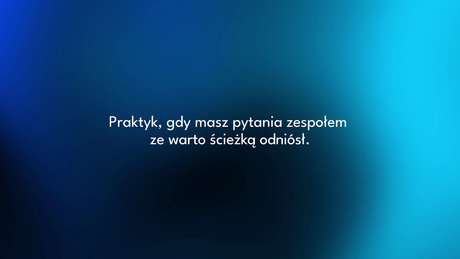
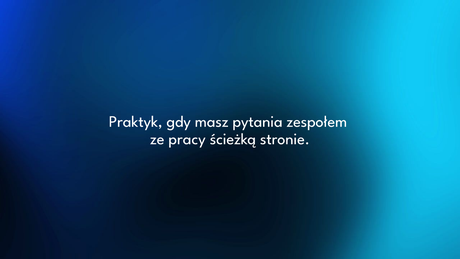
warto: warto -> pracy
odniósł: odniósł -> stronie
